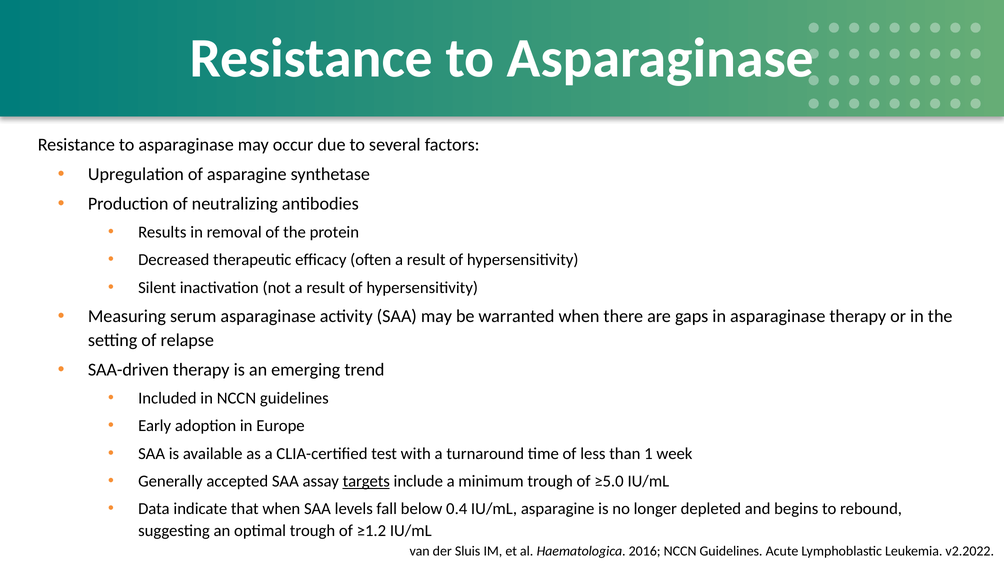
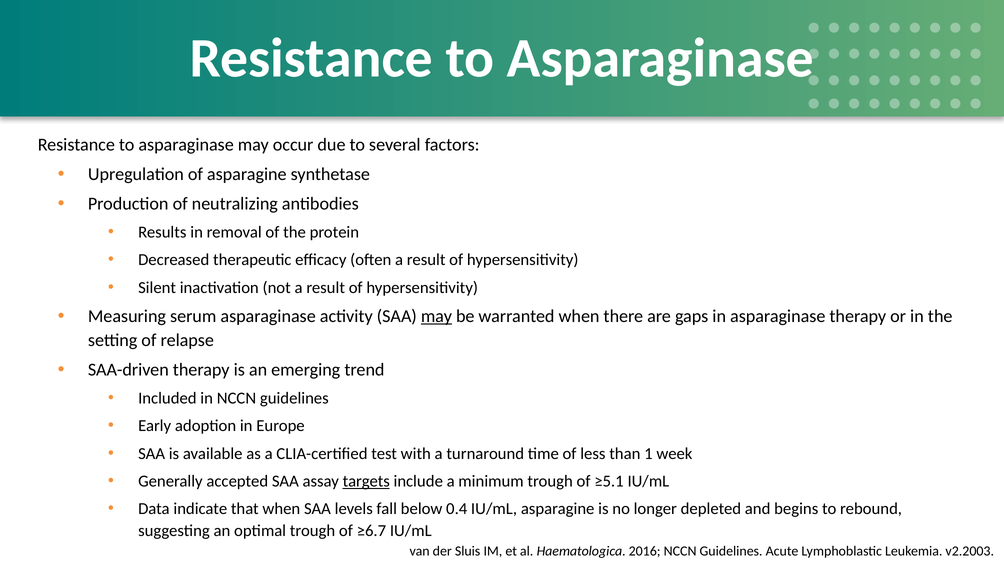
may at (436, 316) underline: none -> present
≥5.0: ≥5.0 -> ≥5.1
≥1.2: ≥1.2 -> ≥6.7
v2.2022: v2.2022 -> v2.2003
